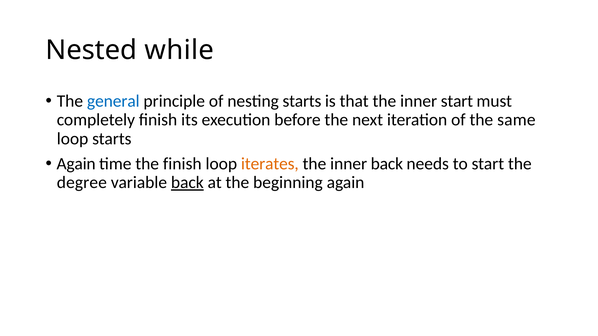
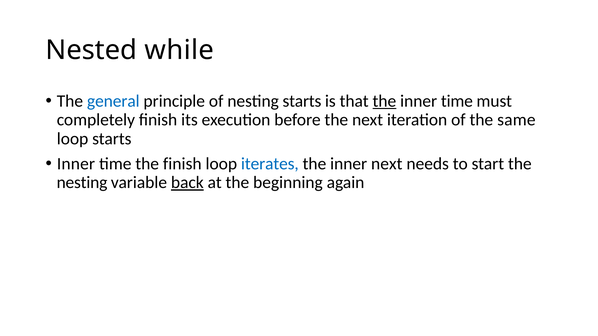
the at (384, 101) underline: none -> present
start at (457, 101): start -> time
Again at (76, 164): Again -> Inner
iterates colour: orange -> blue
inner back: back -> next
degree at (82, 183): degree -> nesting
